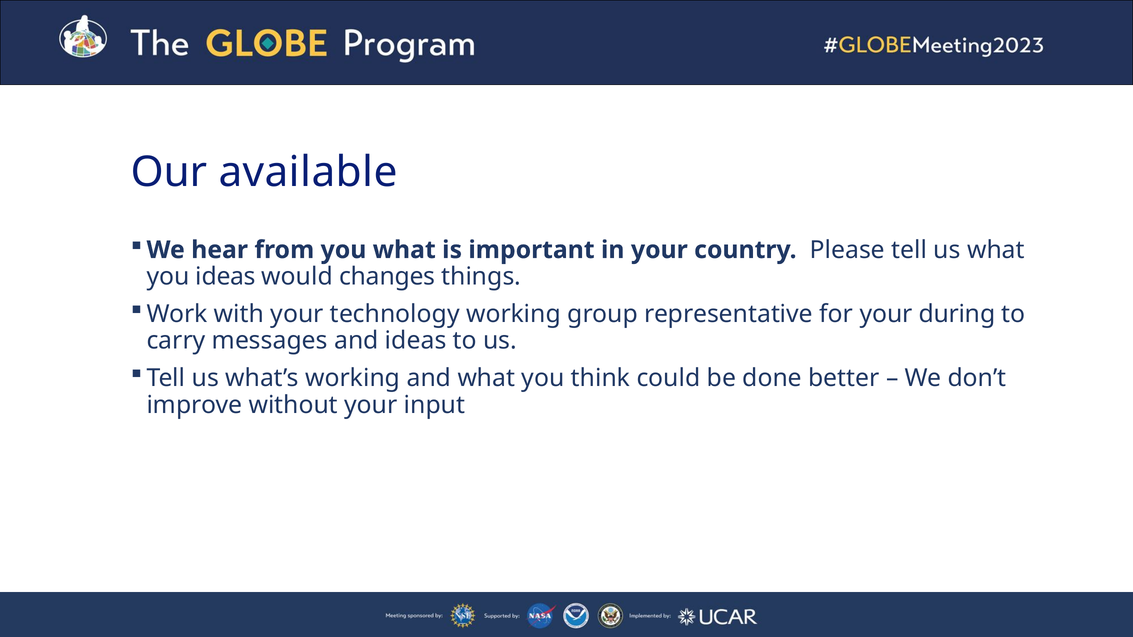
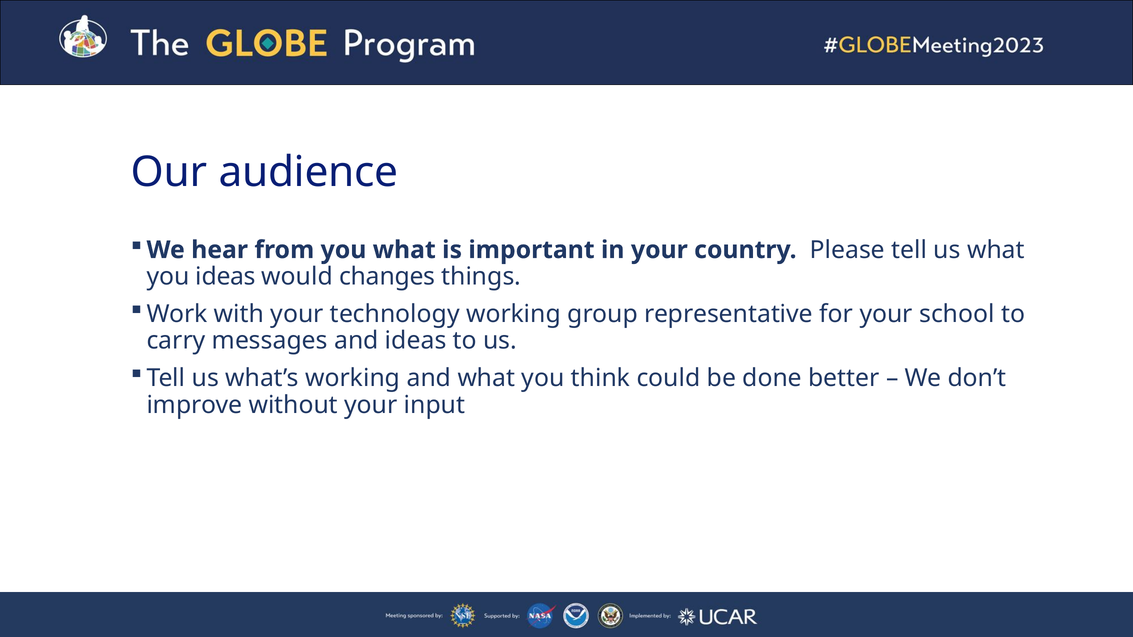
available: available -> audience
during: during -> school
